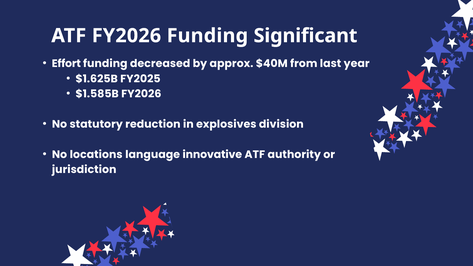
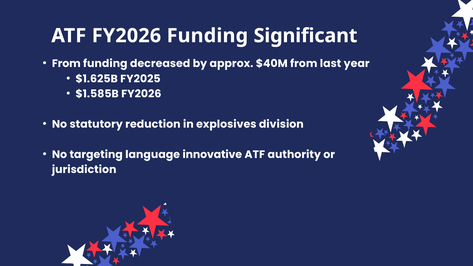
Effort at (66, 64): Effort -> From
locations: locations -> targeting
